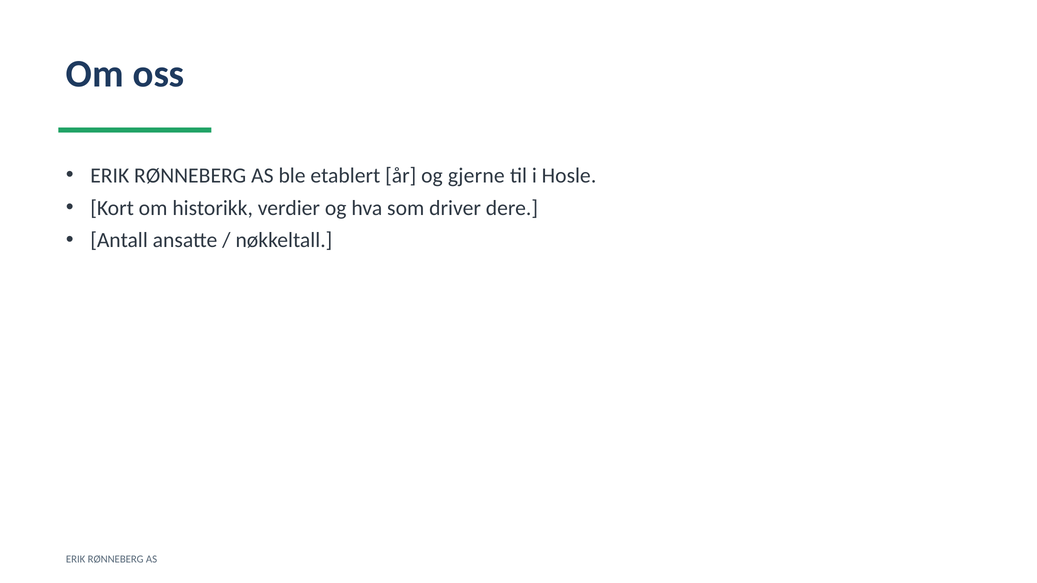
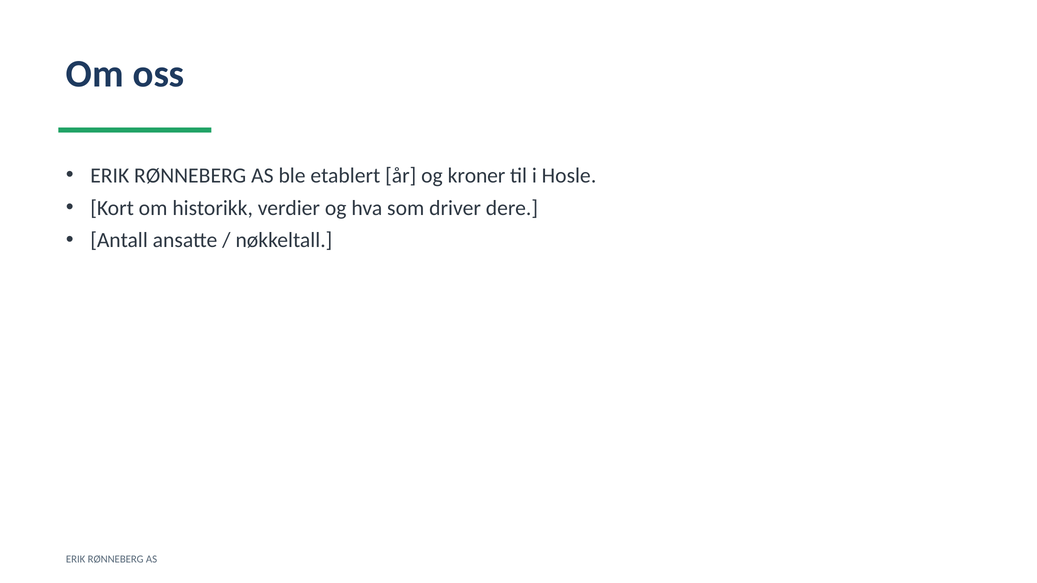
gjerne: gjerne -> kroner
